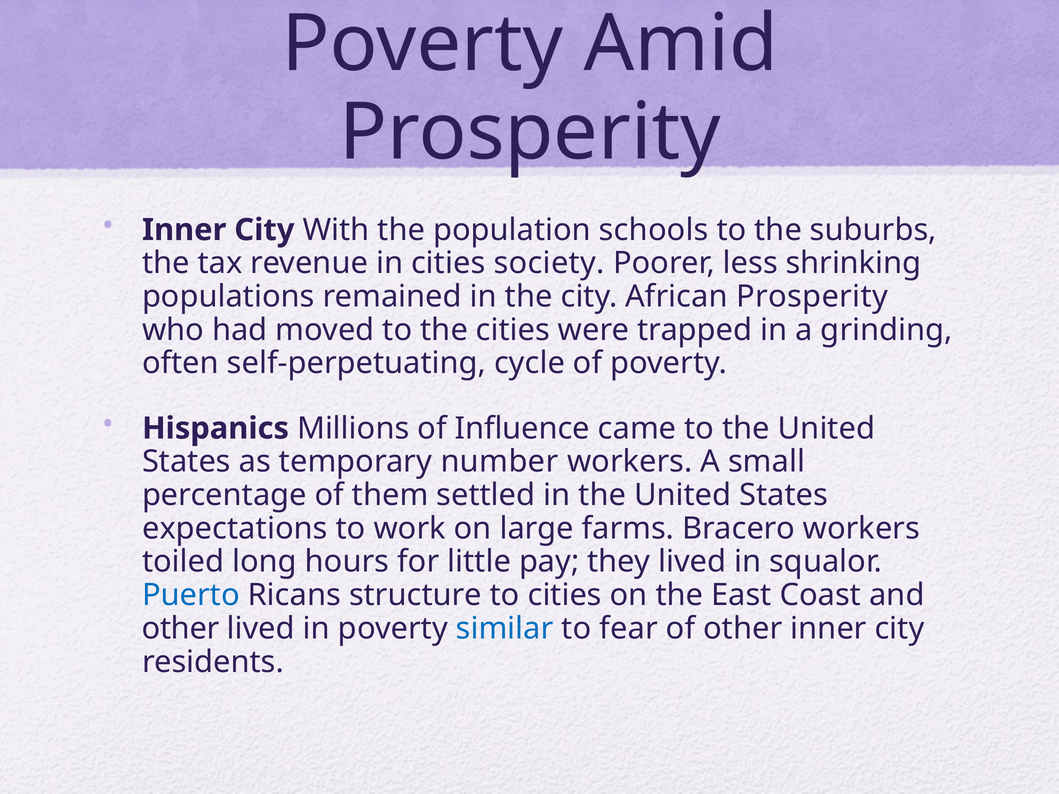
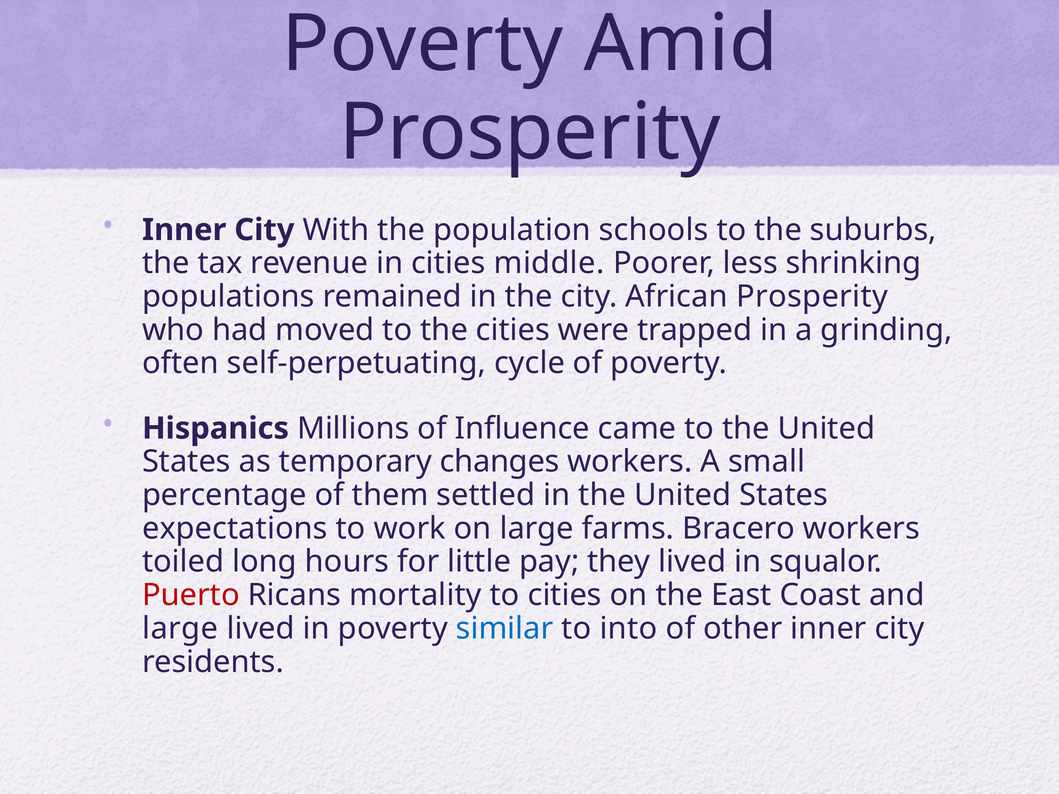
society: society -> middle
number: number -> changes
Puerto colour: blue -> red
structure: structure -> mortality
other at (181, 629): other -> large
fear: fear -> into
